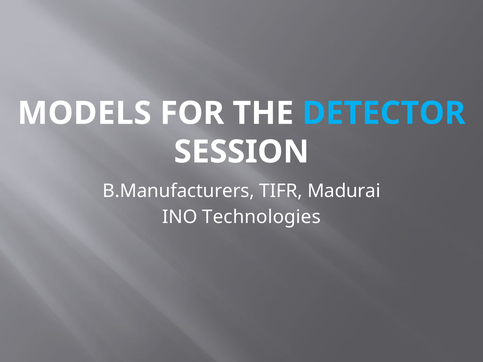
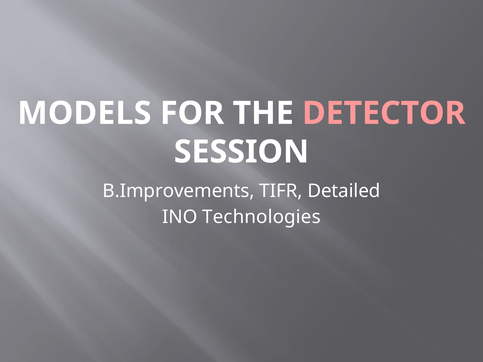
DETECTOR colour: light blue -> pink
B.Manufacturers: B.Manufacturers -> B.Improvements
Madurai: Madurai -> Detailed
